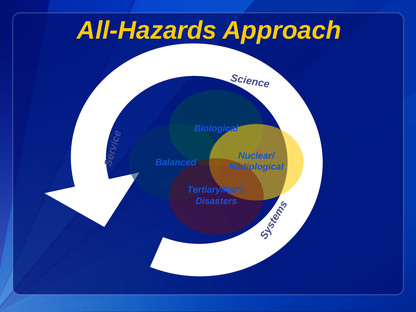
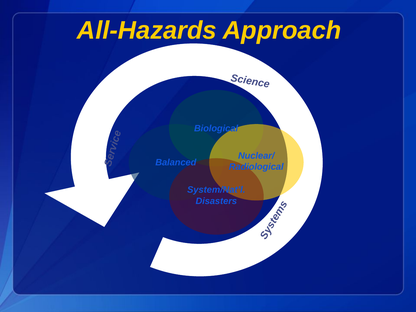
Tertiary/Nat’l: Tertiary/Nat’l -> System/Nat’l
